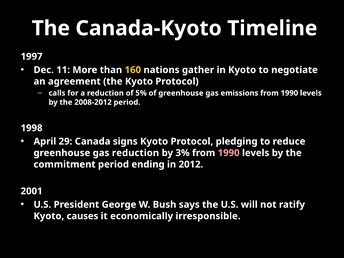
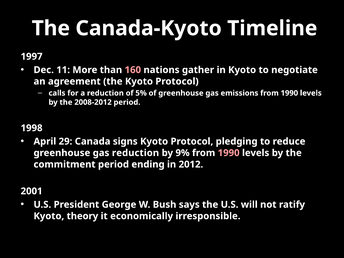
160 colour: yellow -> pink
3%: 3% -> 9%
causes: causes -> theory
